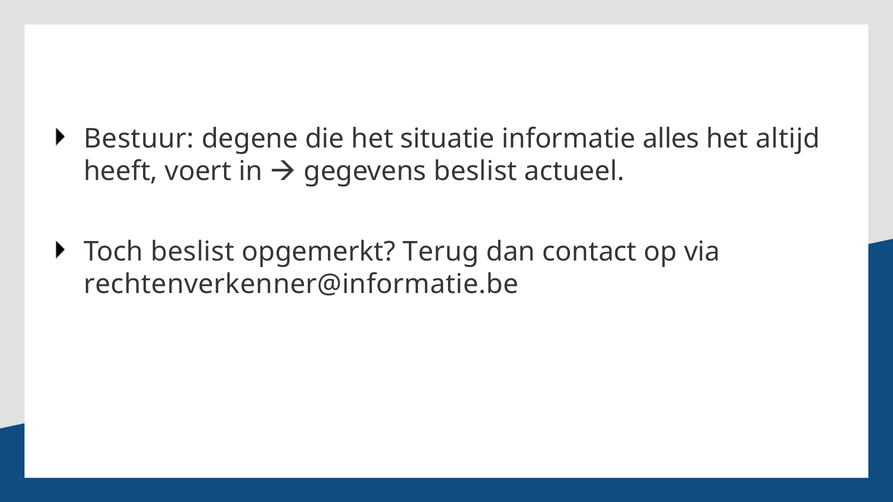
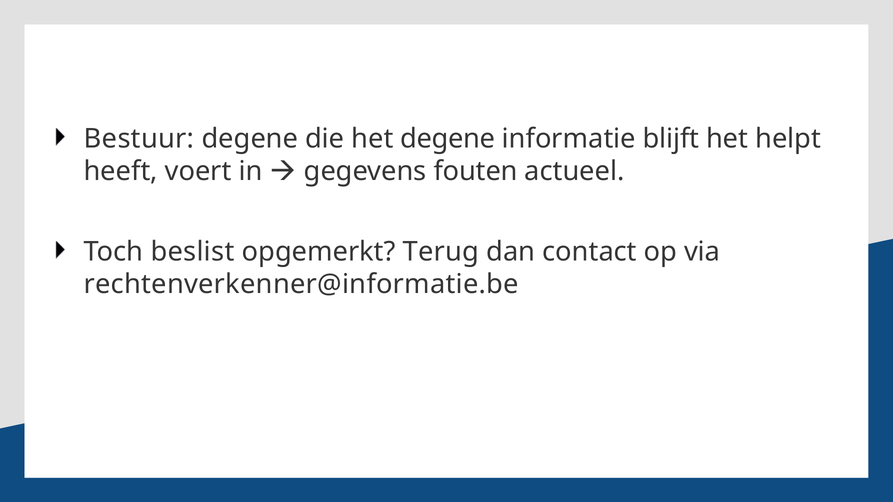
het situatie: situatie -> degene
alles: alles -> blijft
altijd: altijd -> helpt
gegevens beslist: beslist -> fouten
